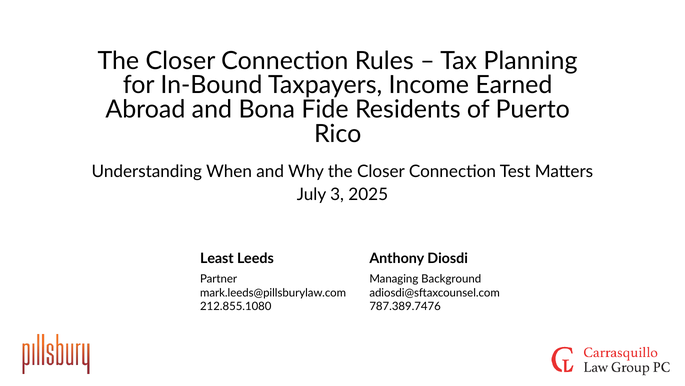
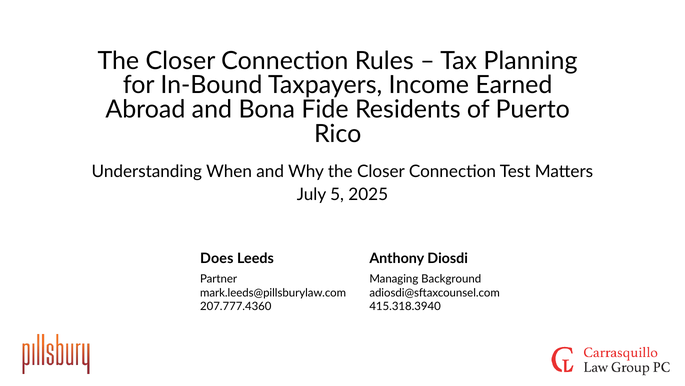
3: 3 -> 5
Least: Least -> Does
212.855.1080: 212.855.1080 -> 207.777.4360
787.389.7476: 787.389.7476 -> 415.318.3940
